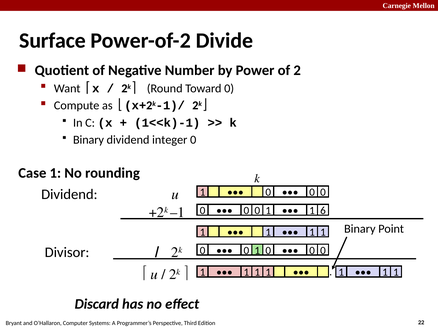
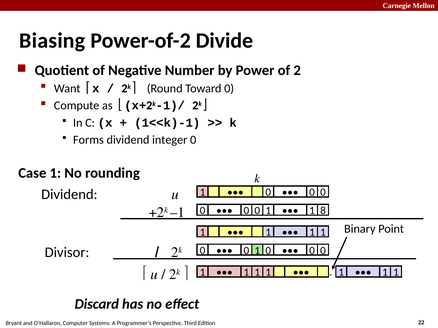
Surface: Surface -> Biasing
Binary at (88, 140): Binary -> Forms
6: 6 -> 8
